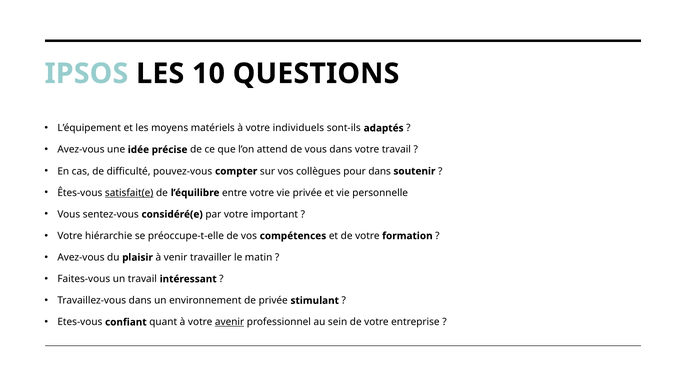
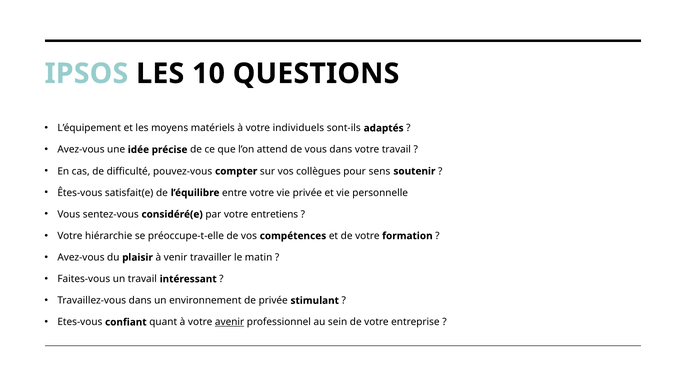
pour dans: dans -> sens
satisfait(e underline: present -> none
important: important -> entretiens
